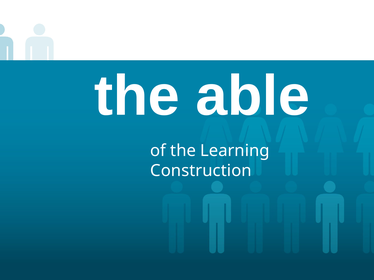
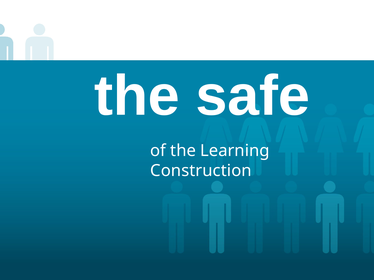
able: able -> safe
